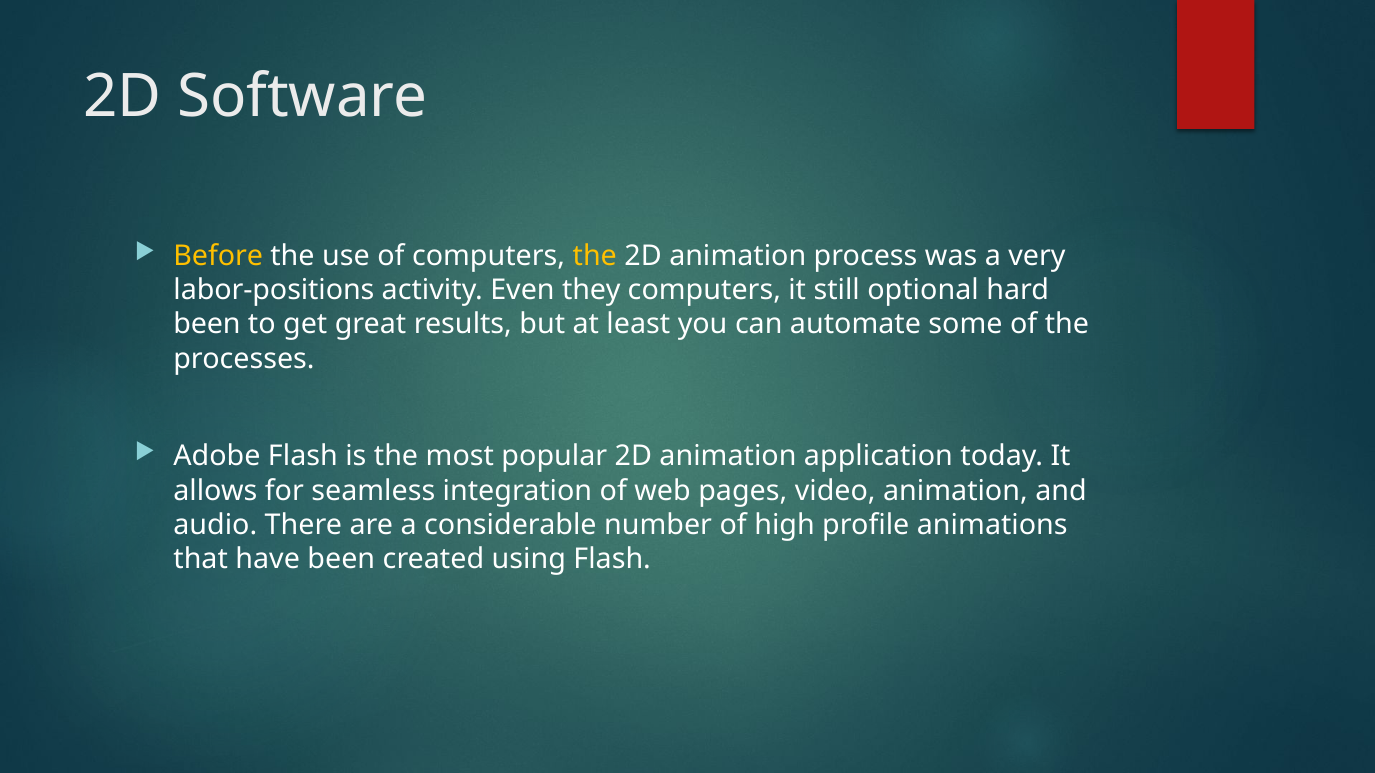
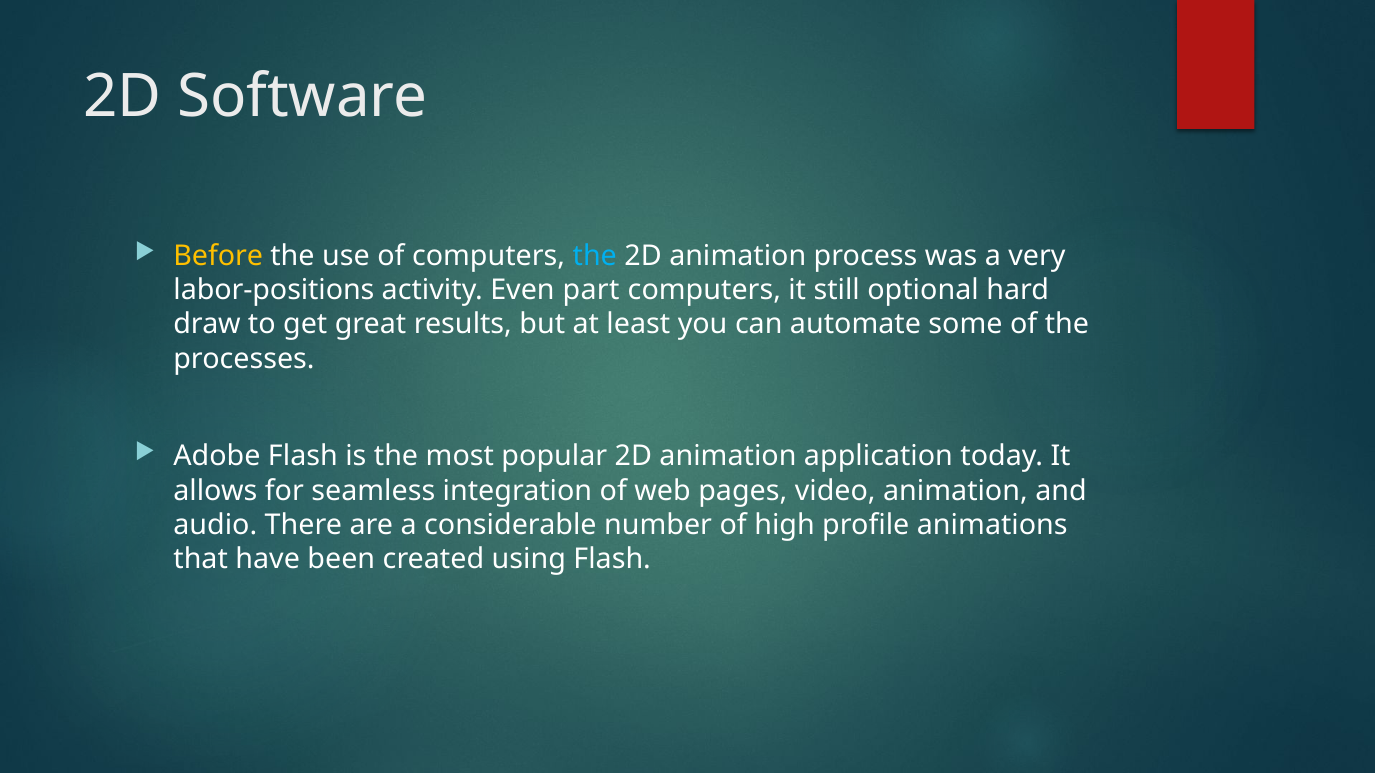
the at (595, 256) colour: yellow -> light blue
they: they -> part
been at (207, 325): been -> draw
